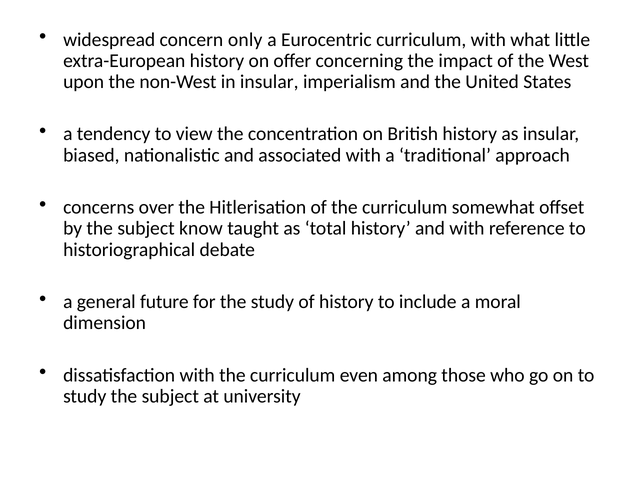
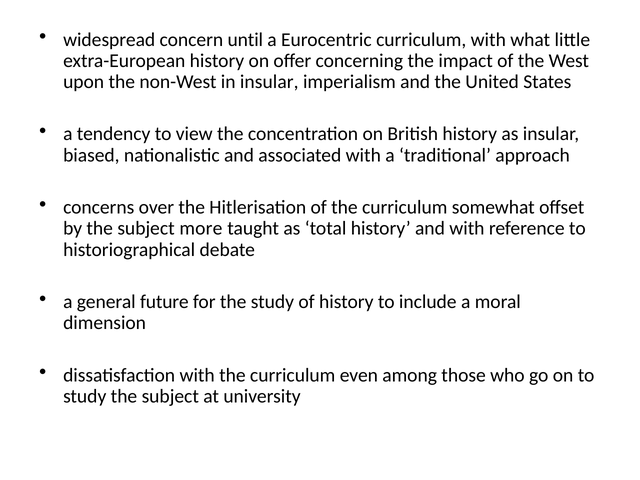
only: only -> until
know: know -> more
